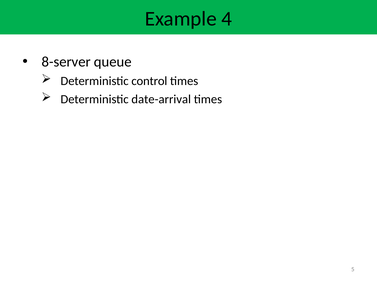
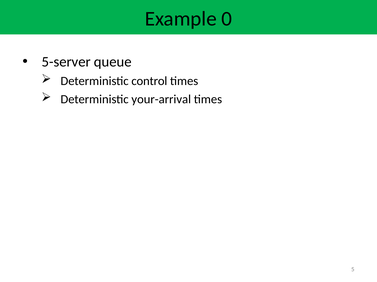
4: 4 -> 0
8-server: 8-server -> 5-server
date-arrival: date-arrival -> your-arrival
